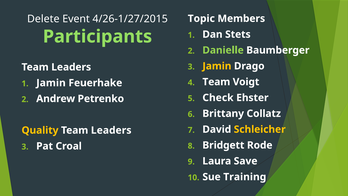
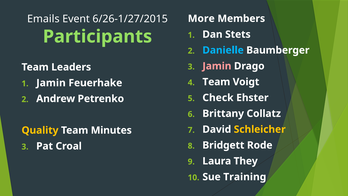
Delete: Delete -> Emails
4/26-1/27/2015: 4/26-1/27/2015 -> 6/26-1/27/2015
Topic: Topic -> More
Danielle colour: light green -> light blue
Jamin at (217, 66) colour: yellow -> pink
Leaders at (111, 130): Leaders -> Minutes
Save: Save -> They
